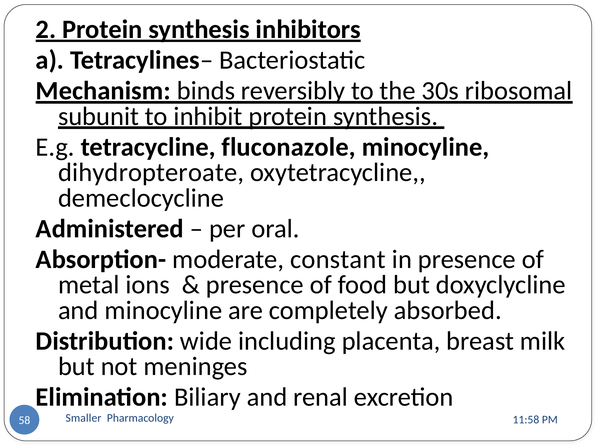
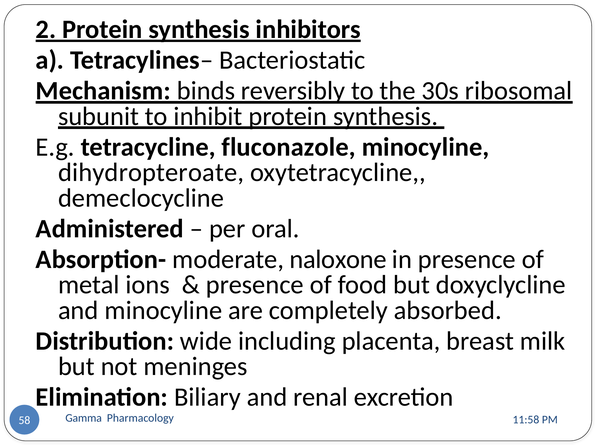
constant: constant -> naloxone
Smaller: Smaller -> Gamma
